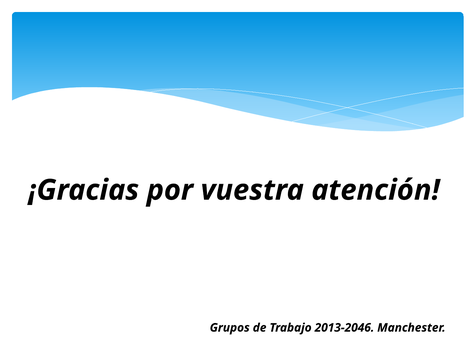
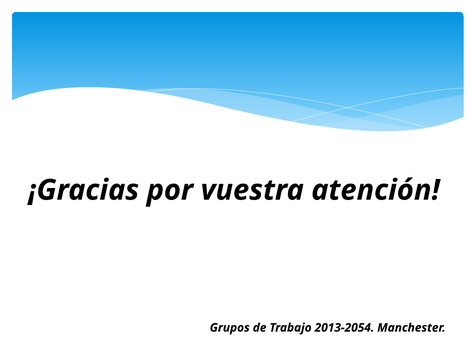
2013-2046: 2013-2046 -> 2013-2054
